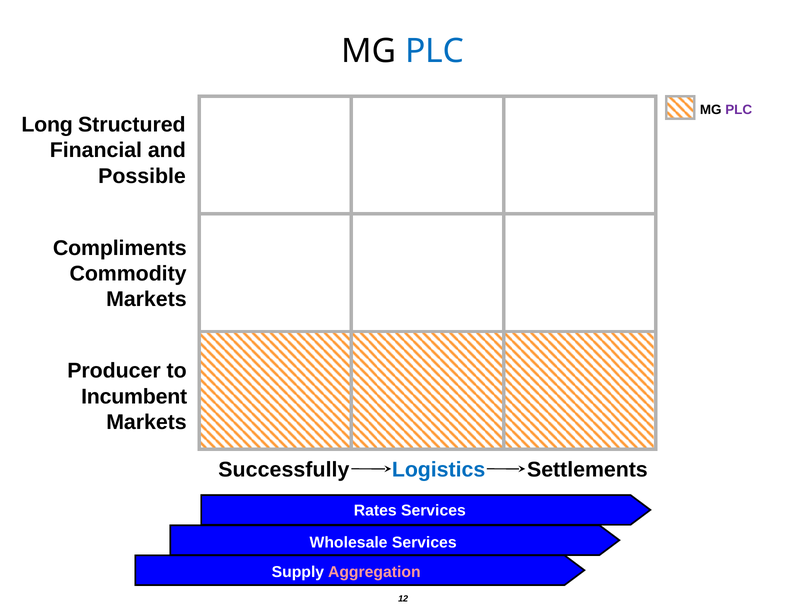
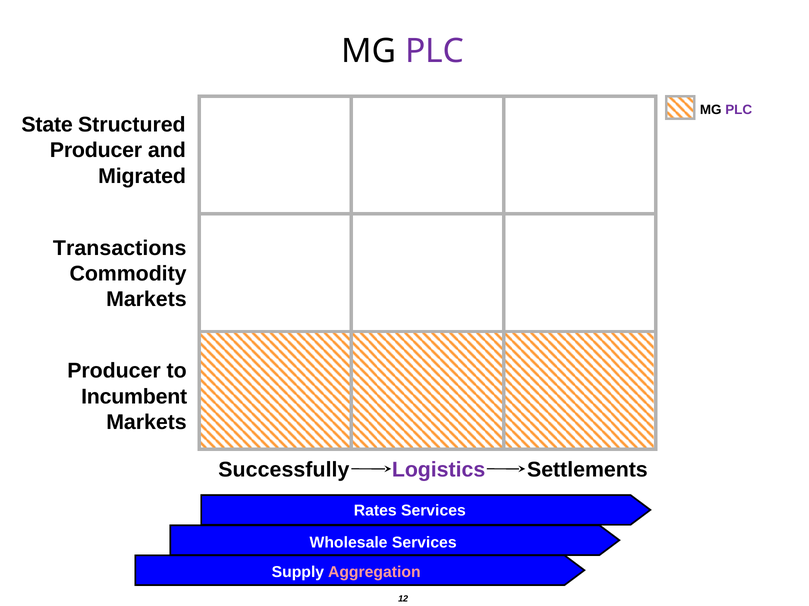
PLC at (435, 51) colour: blue -> purple
Long: Long -> State
Financial at (96, 151): Financial -> Producer
Possible: Possible -> Migrated
Compliments: Compliments -> Transactions
Logistics colour: blue -> purple
